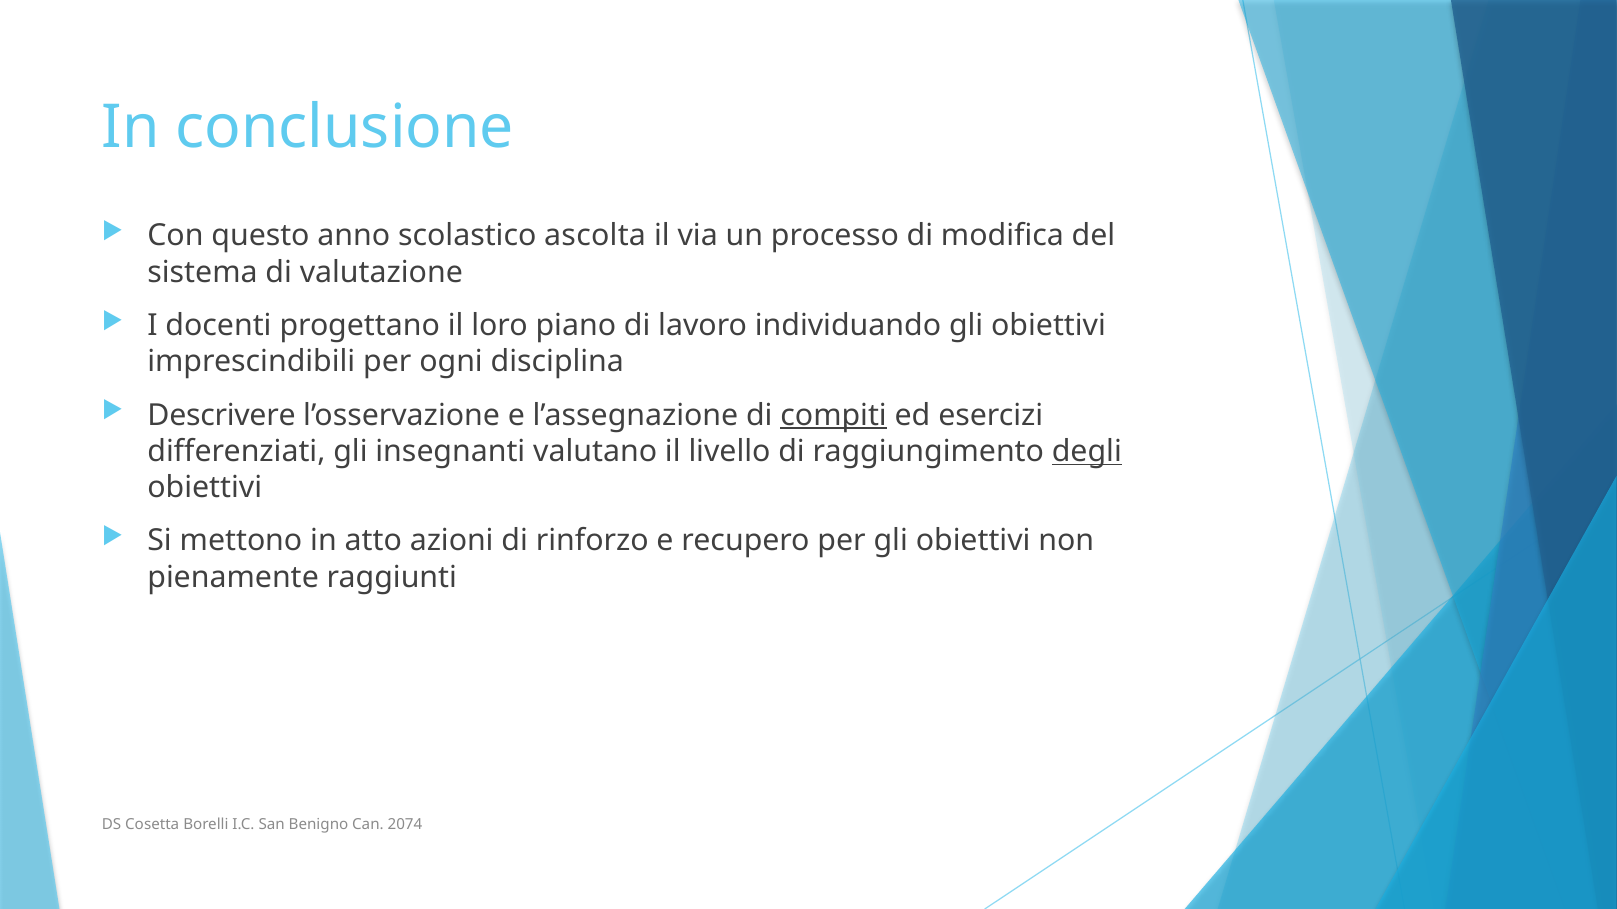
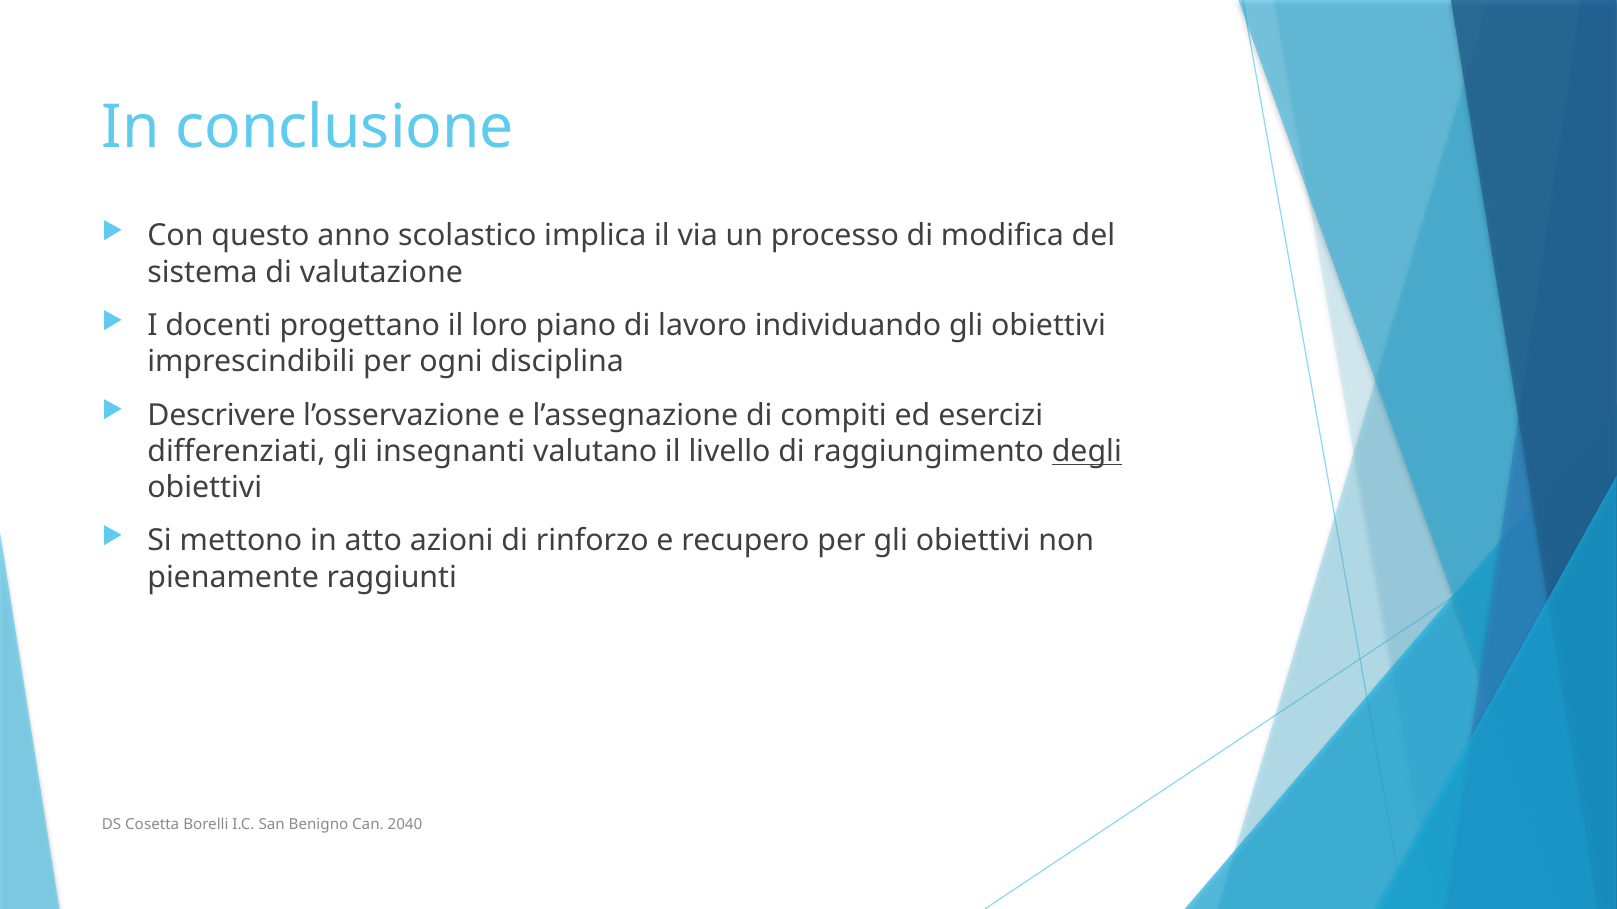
ascolta: ascolta -> implica
compiti underline: present -> none
2074: 2074 -> 2040
